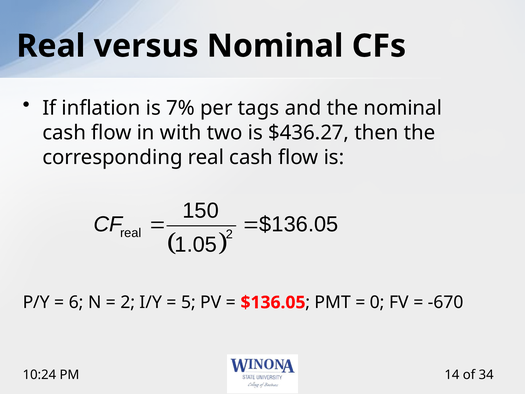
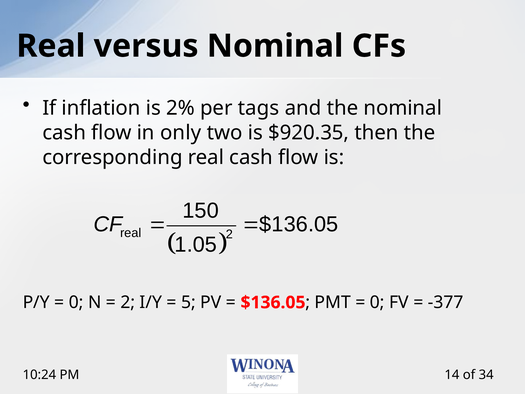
7%: 7% -> 2%
with: with -> only
$436.27: $436.27 -> $920.35
6 at (76, 302): 6 -> 0
-670: -670 -> -377
